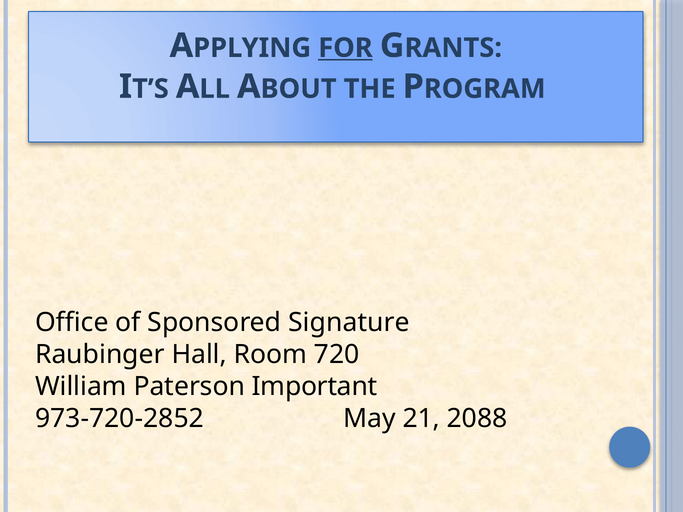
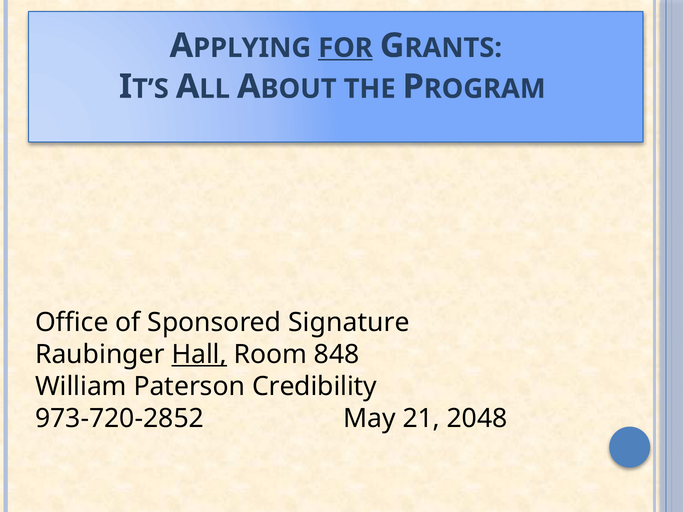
Hall underline: none -> present
720: 720 -> 848
Important: Important -> Credibility
2088: 2088 -> 2048
